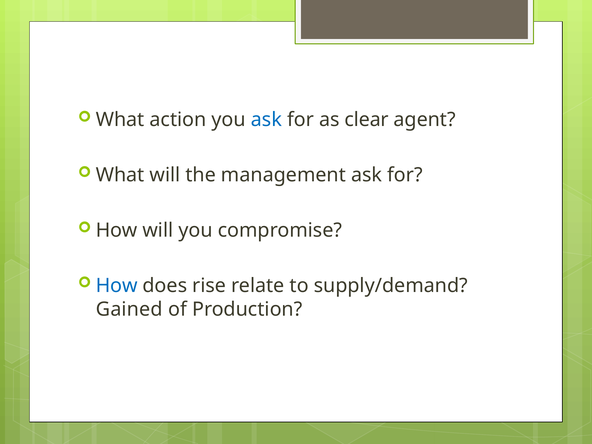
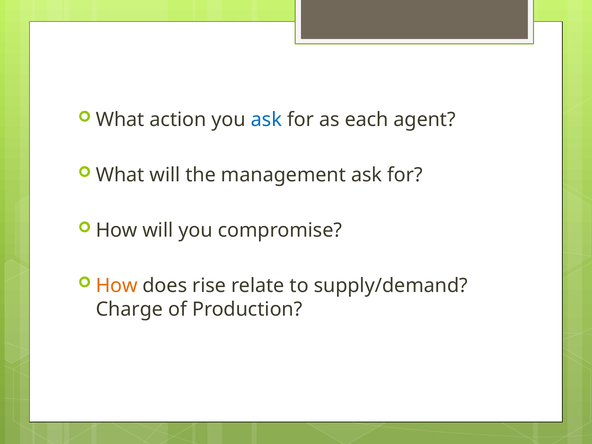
clear: clear -> each
How at (117, 286) colour: blue -> orange
Gained: Gained -> Charge
